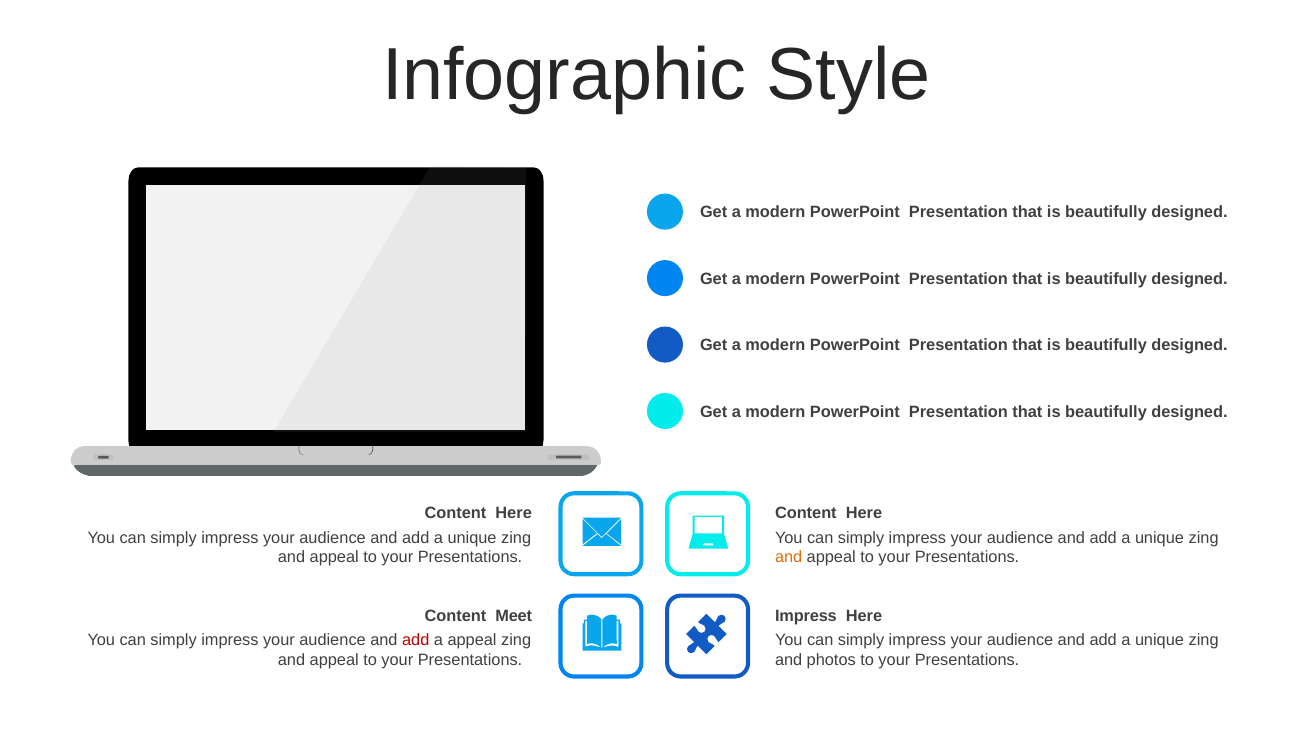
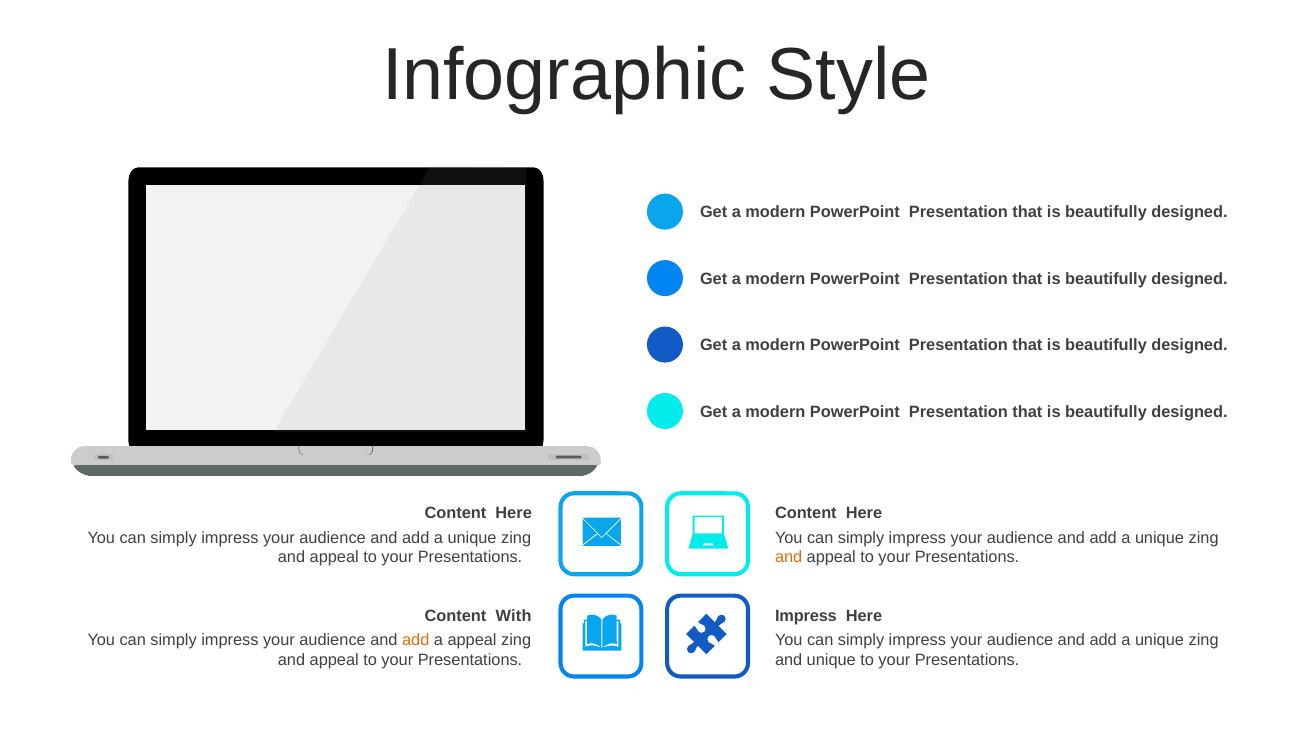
Meet: Meet -> With
add at (416, 640) colour: red -> orange
and photos: photos -> unique
